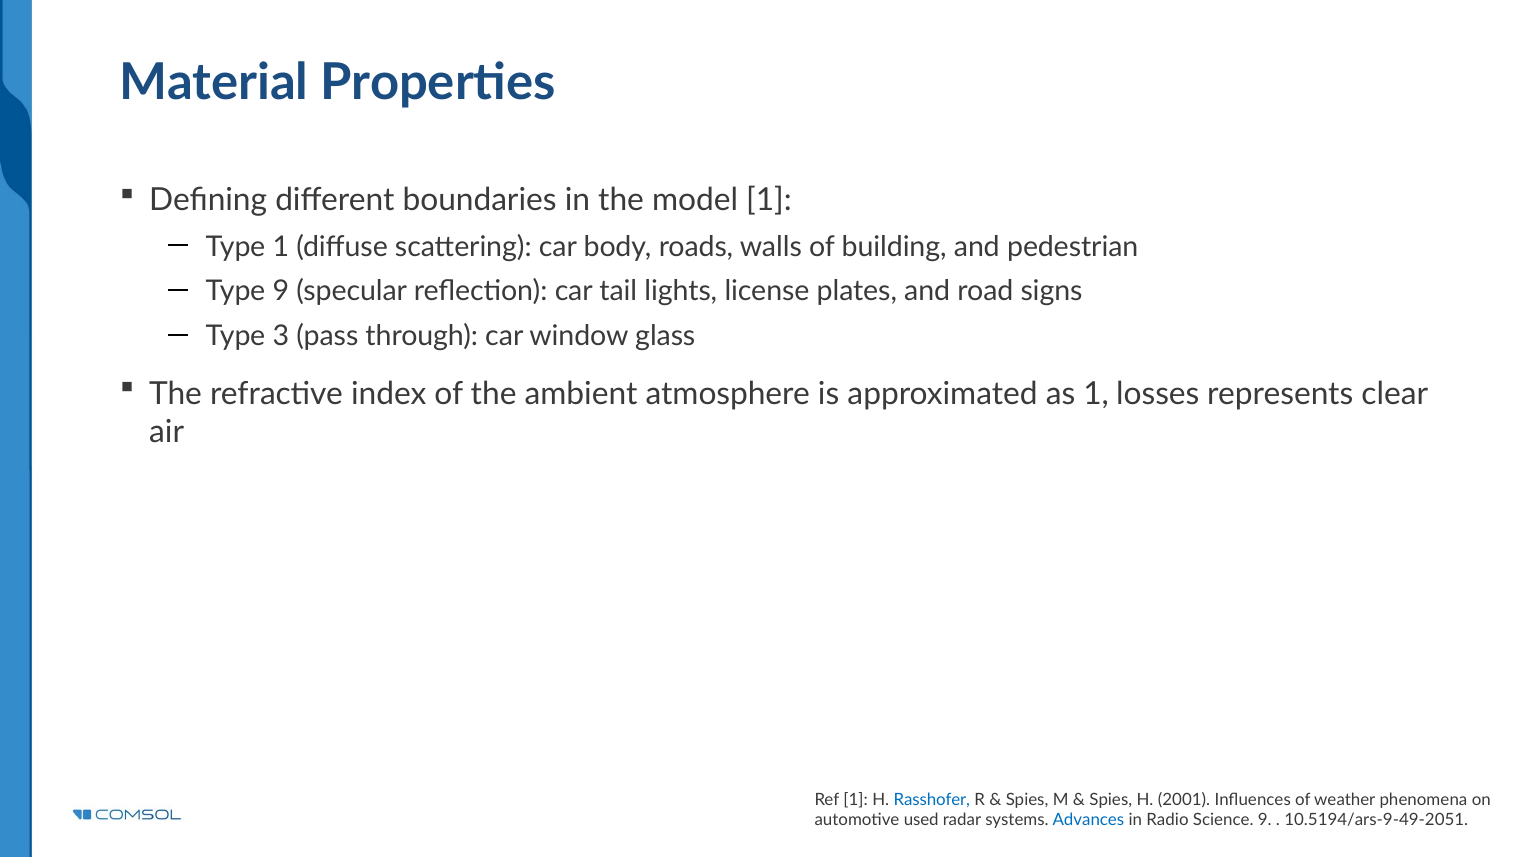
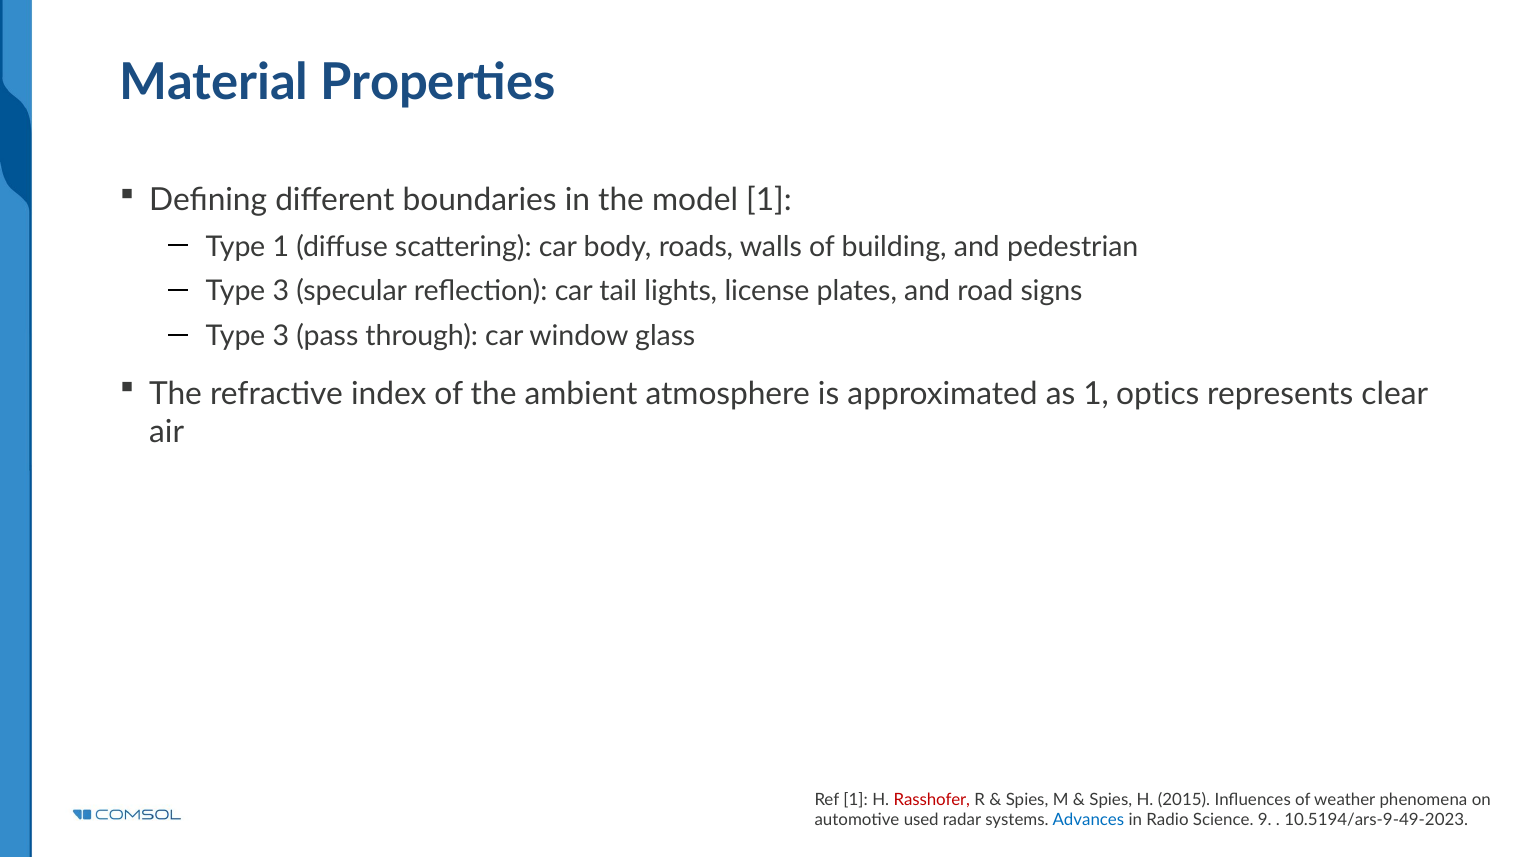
9 at (281, 291): 9 -> 3
losses: losses -> optics
Rasshofer colour: blue -> red
2001: 2001 -> 2015
10.5194/ars-9-49-2051: 10.5194/ars-9-49-2051 -> 10.5194/ars-9-49-2023
